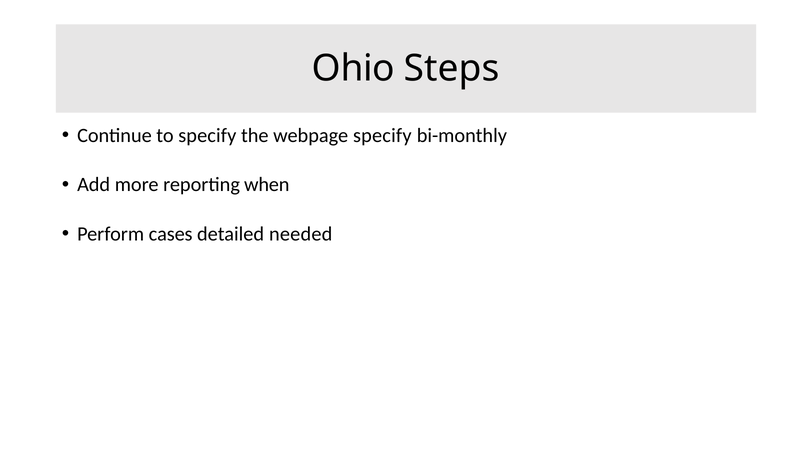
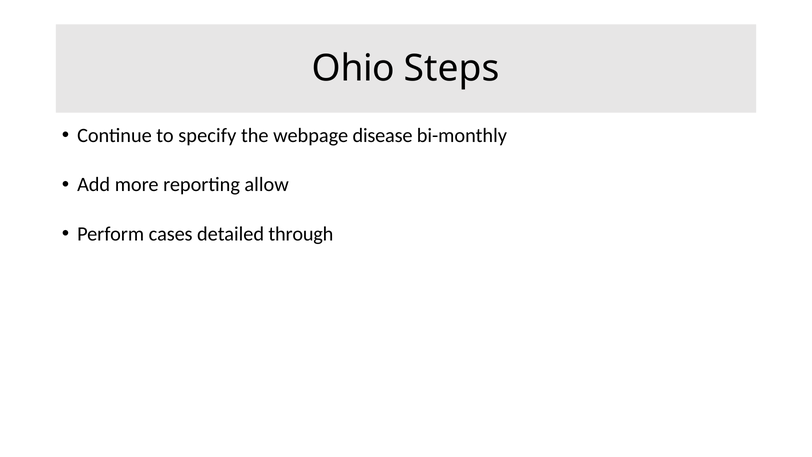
webpage specify: specify -> disease
when: when -> allow
needed: needed -> through
